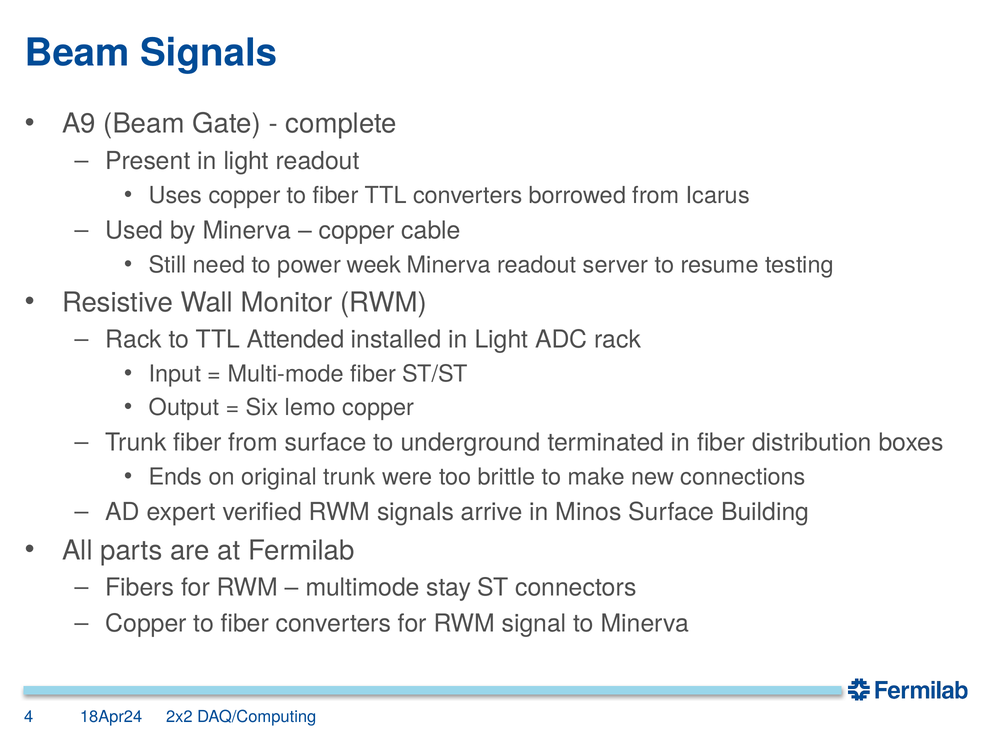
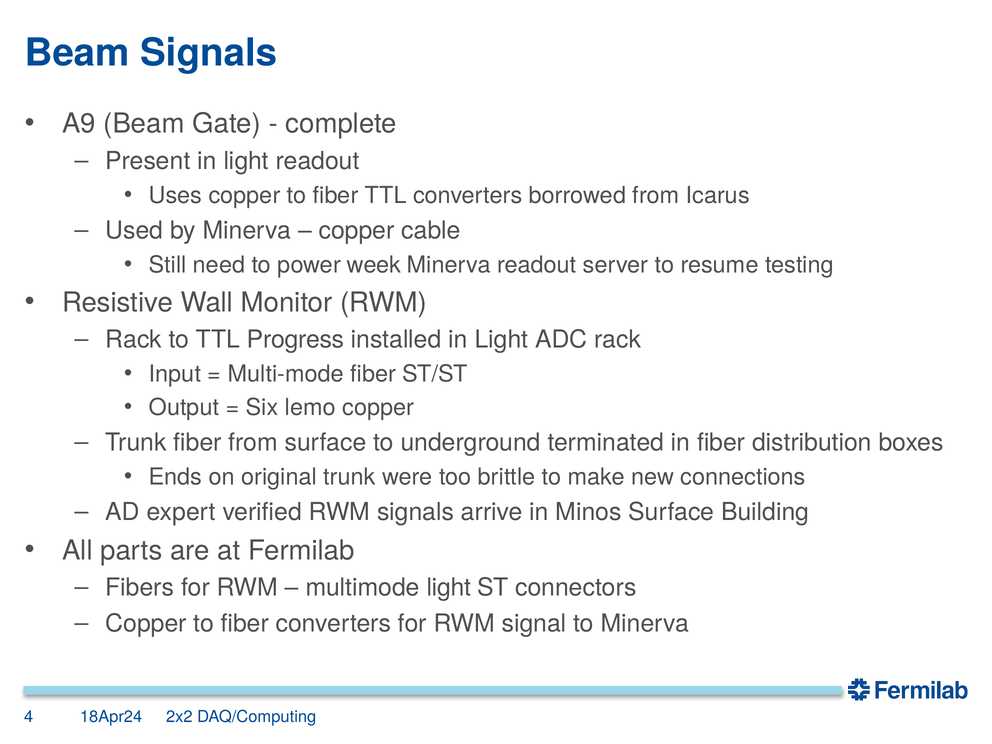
Attended: Attended -> Progress
multimode stay: stay -> light
